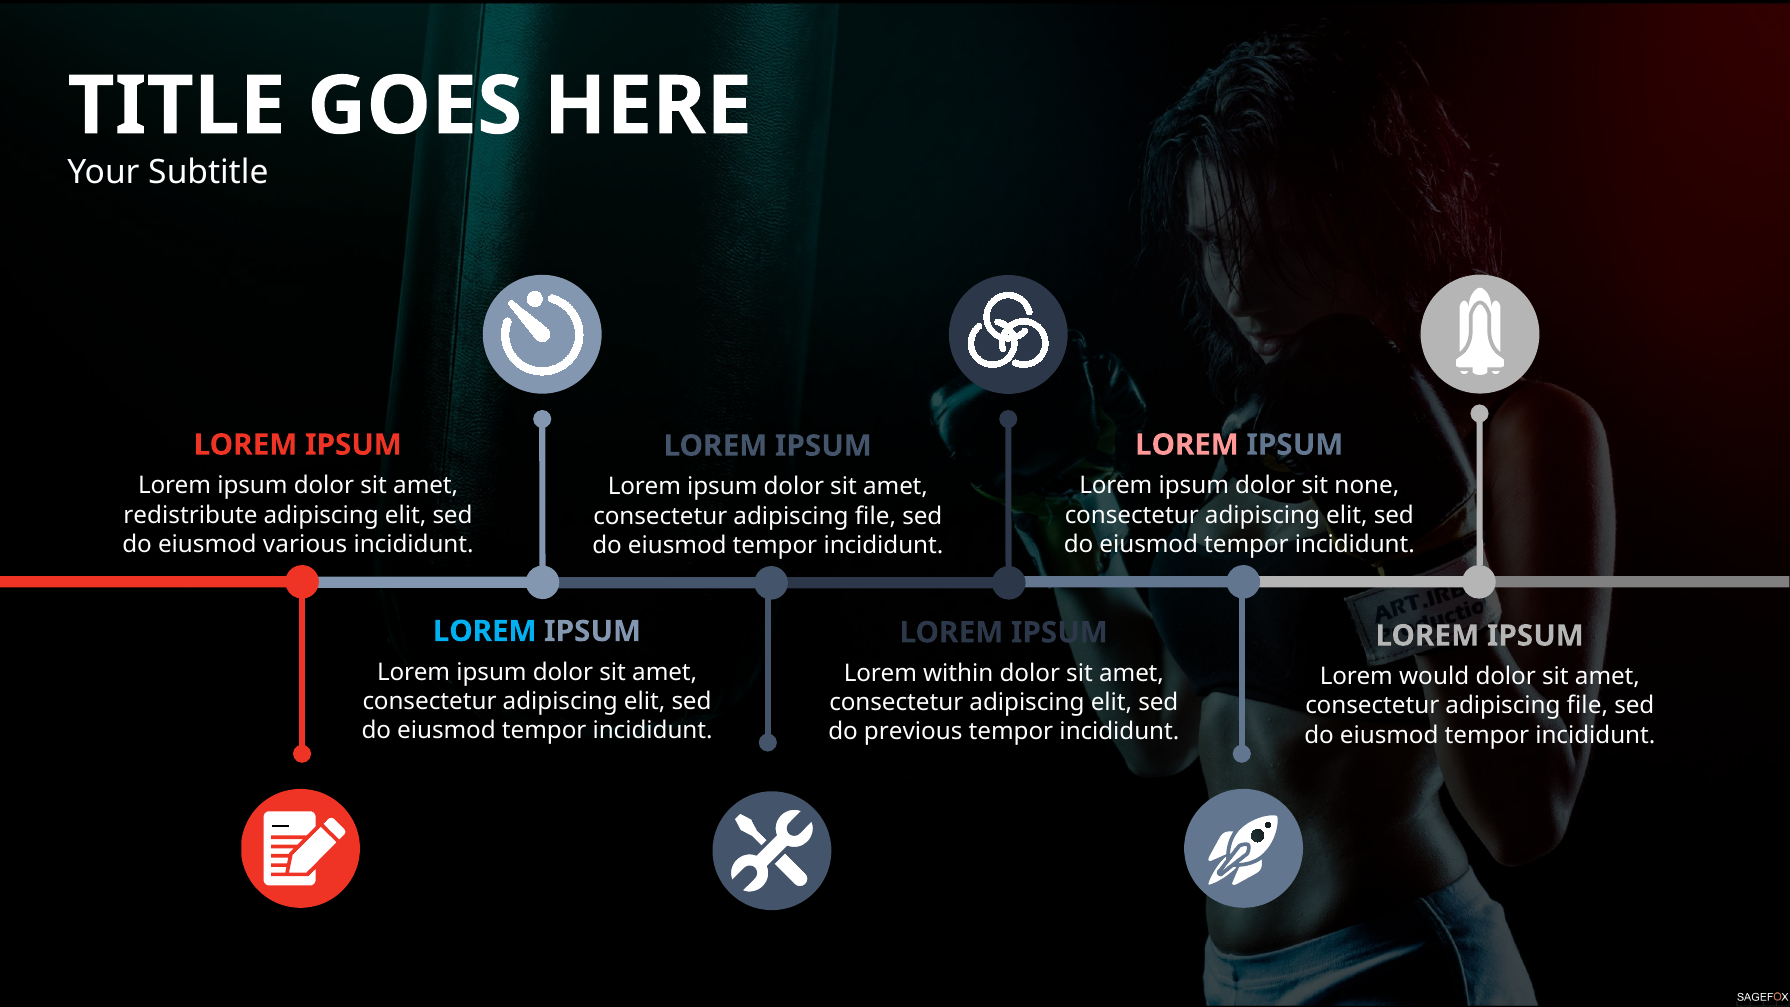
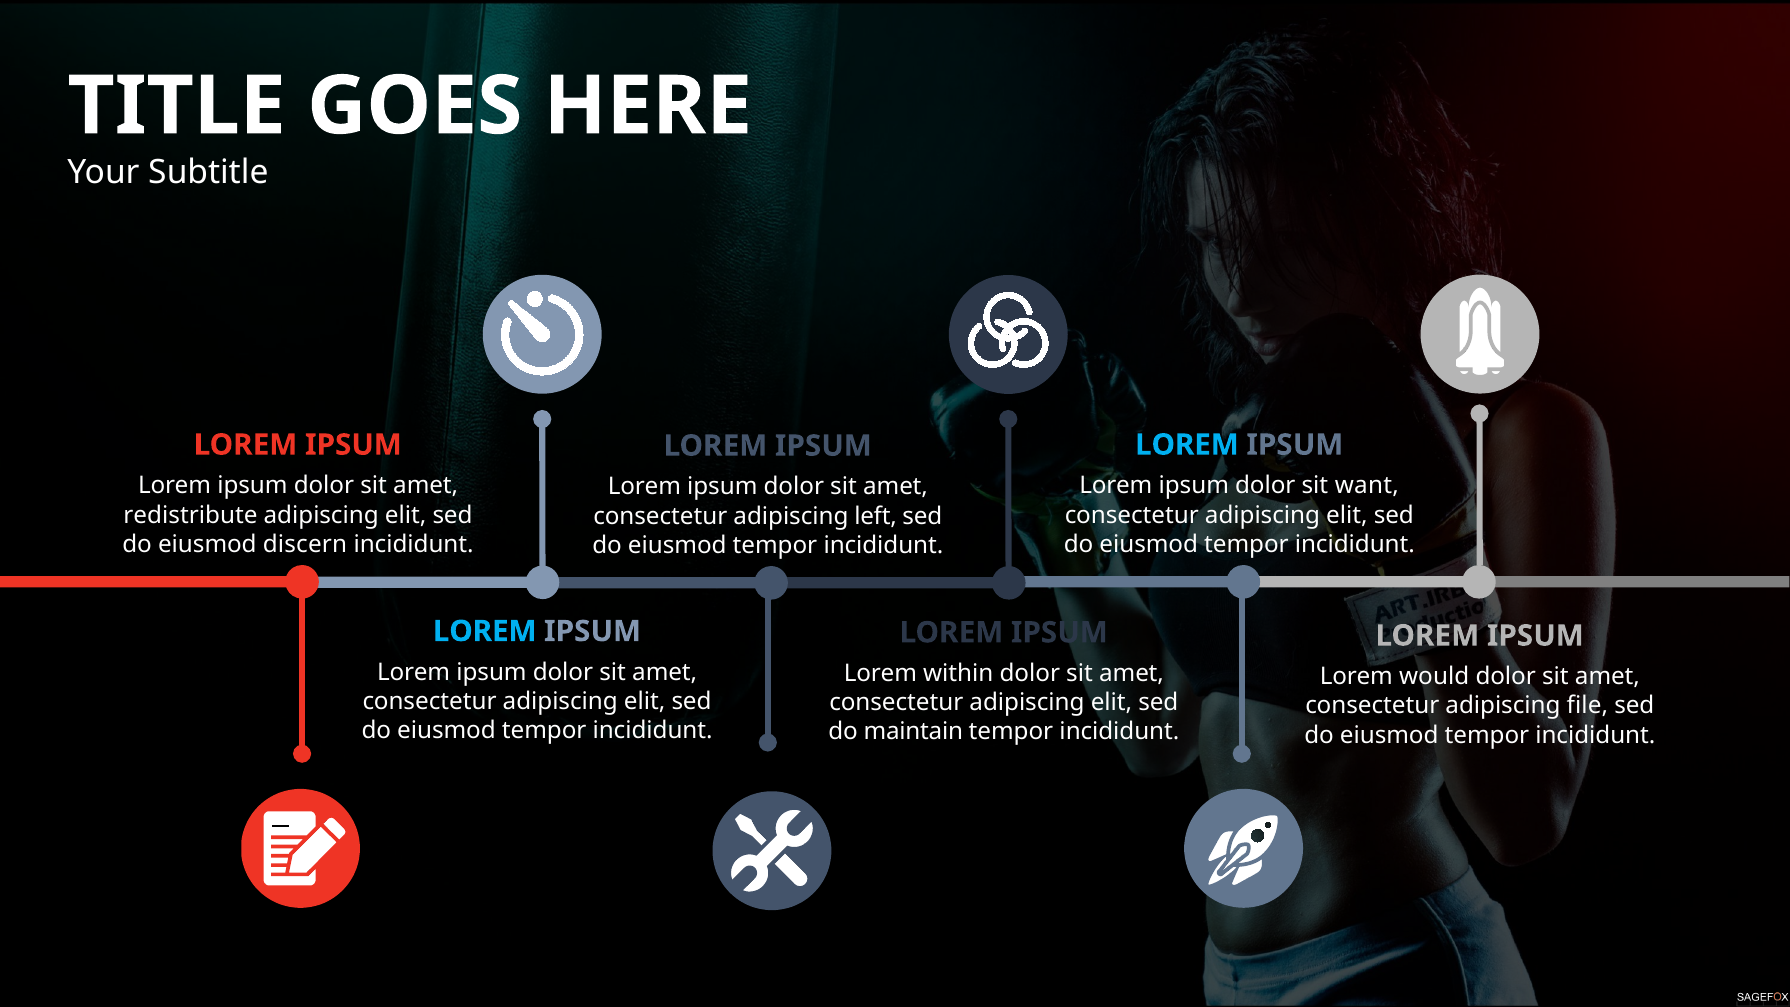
LOREM at (1187, 445) colour: pink -> light blue
none: none -> want
file at (875, 516): file -> left
various: various -> discern
previous: previous -> maintain
